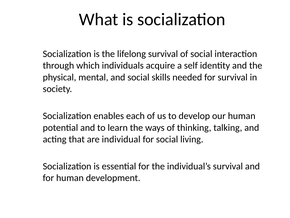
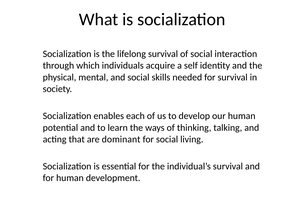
individual: individual -> dominant
